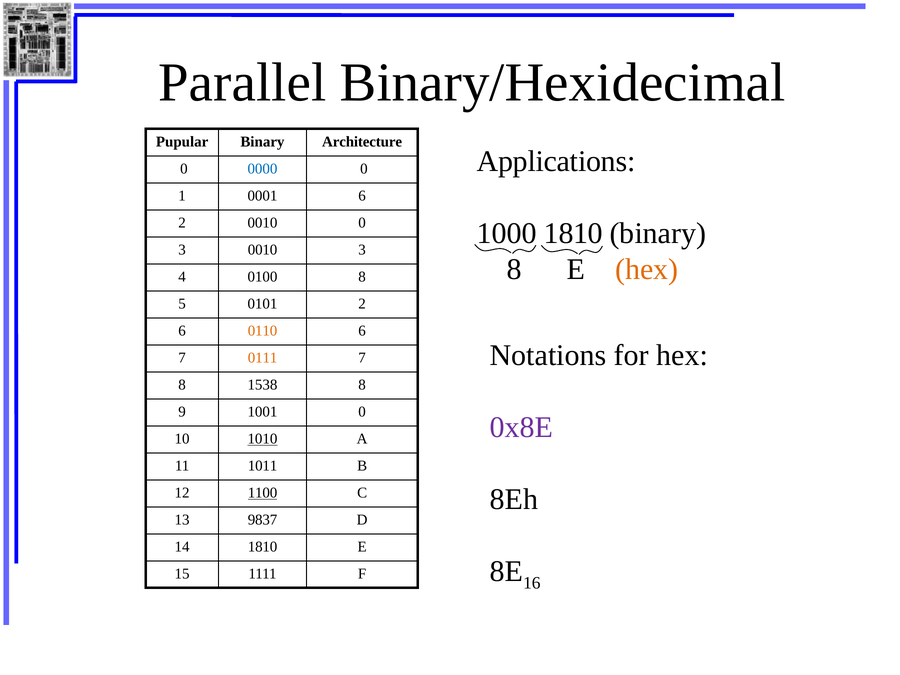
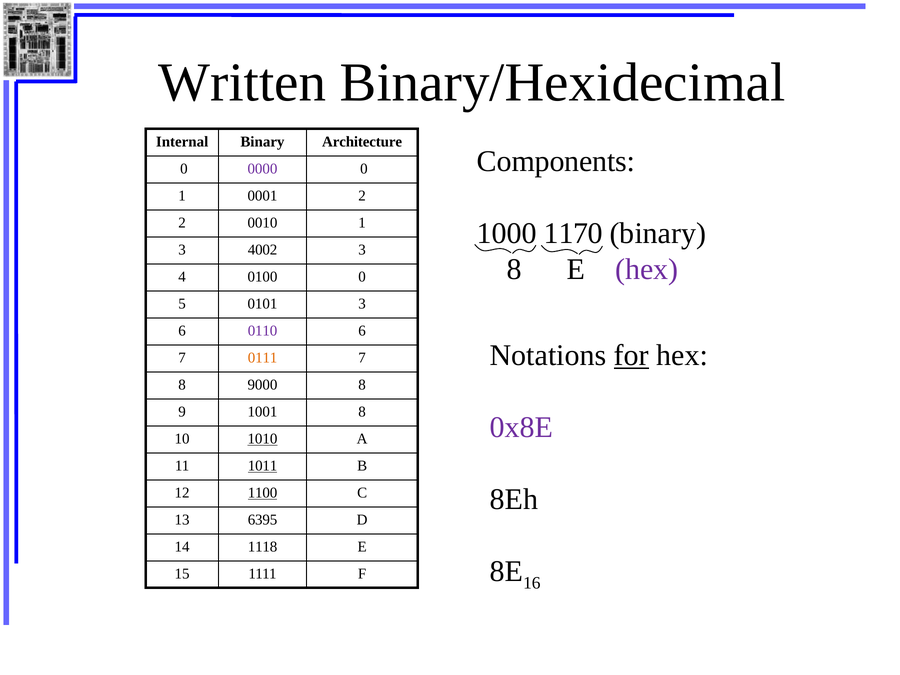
Parallel: Parallel -> Written
Pupular: Pupular -> Internal
Applications: Applications -> Components
0000 colour: blue -> purple
0001 6: 6 -> 2
0010 0: 0 -> 1
1000 1810: 1810 -> 1170
3 0010: 0010 -> 4002
hex at (647, 269) colour: orange -> purple
0100 8: 8 -> 0
0101 2: 2 -> 3
0110 colour: orange -> purple
for underline: none -> present
1538: 1538 -> 9000
1001 0: 0 -> 8
1011 underline: none -> present
9837: 9837 -> 6395
14 1810: 1810 -> 1118
